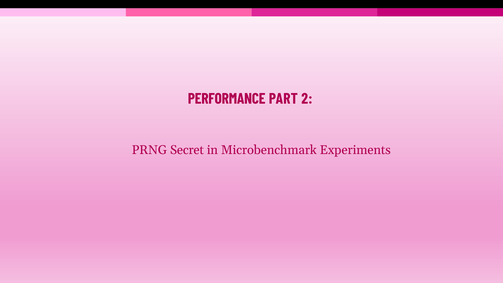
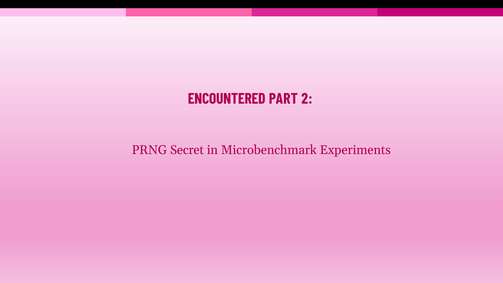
PERFORMANCE: PERFORMANCE -> ENCOUNTERED
